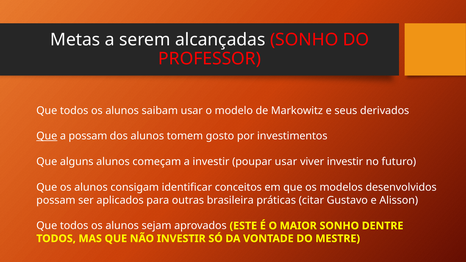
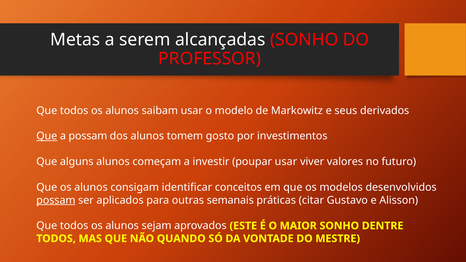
viver investir: investir -> valores
possam at (56, 200) underline: none -> present
brasileira: brasileira -> semanais
NÃO INVESTIR: INVESTIR -> QUANDO
